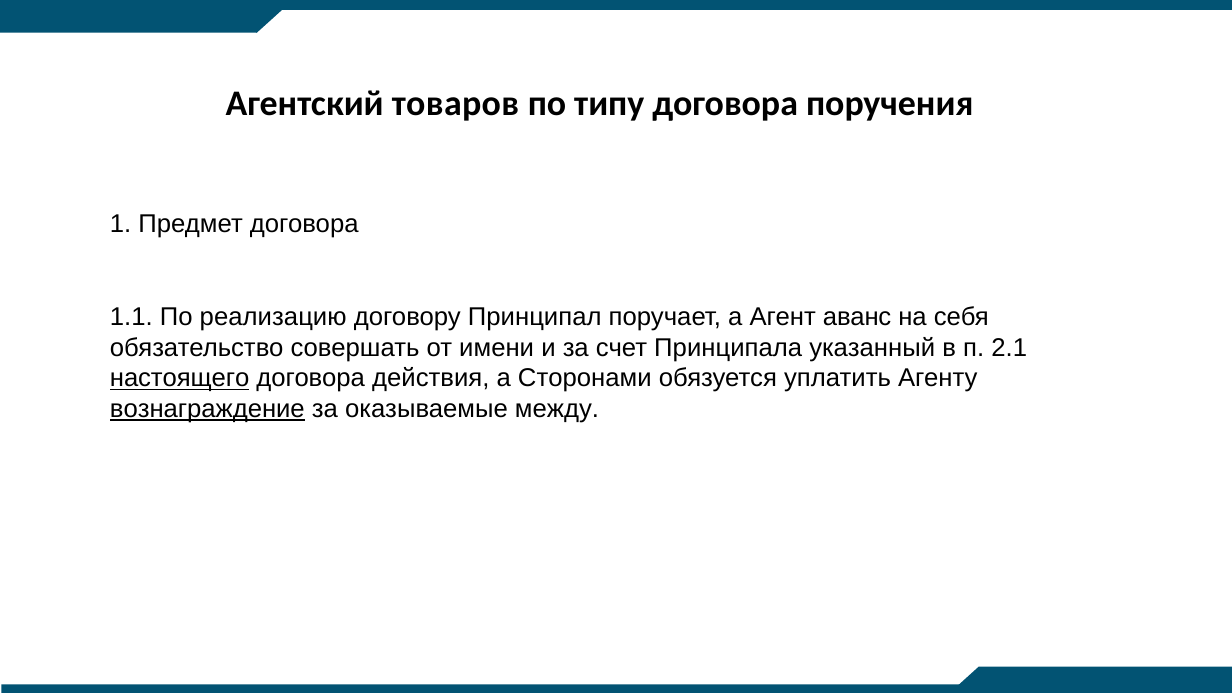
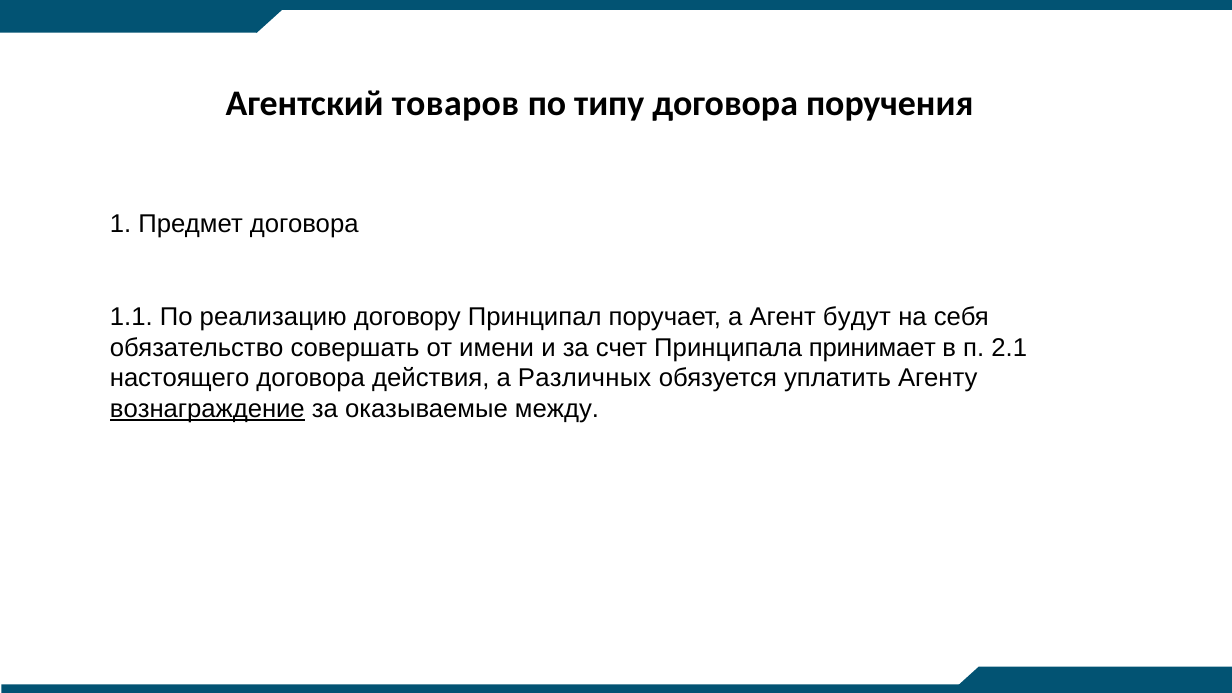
аванс: аванс -> будут
указанный: указанный -> принимает
настоящего underline: present -> none
Сторонами: Сторонами -> Различных
